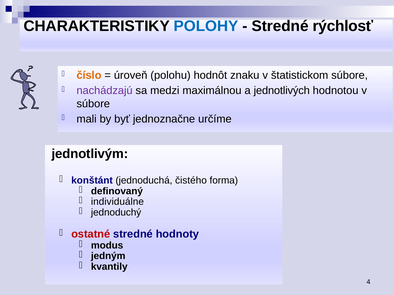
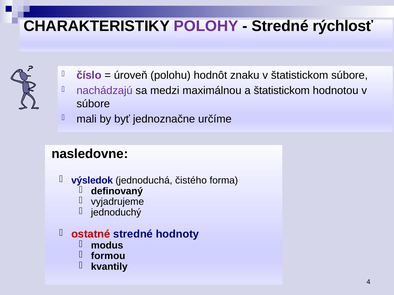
POLOHY colour: blue -> purple
číslo colour: orange -> purple
a jednotlivých: jednotlivých -> štatistickom
jednotlivým: jednotlivým -> nasledovne
konštánt: konštánt -> výsledok
individuálne: individuálne -> vyjadrujeme
jedným: jedným -> formou
